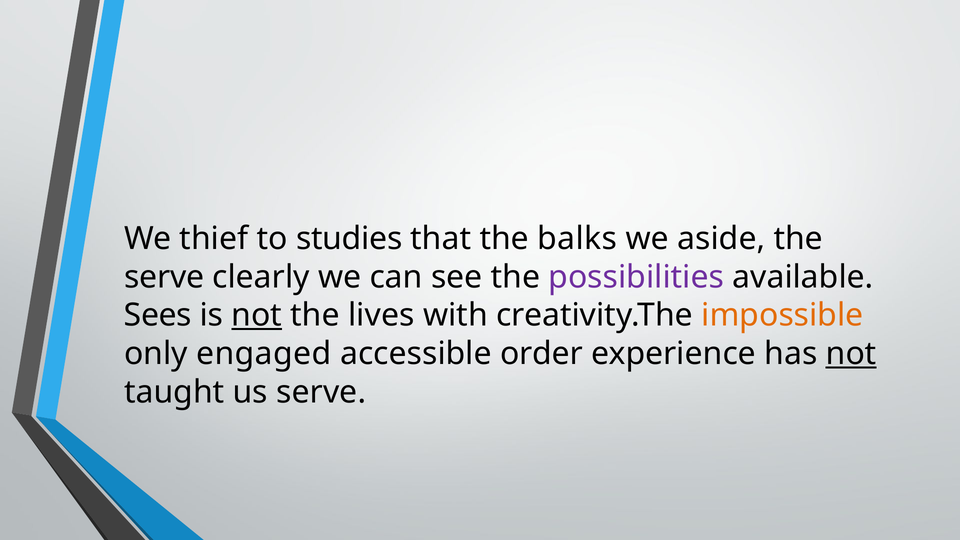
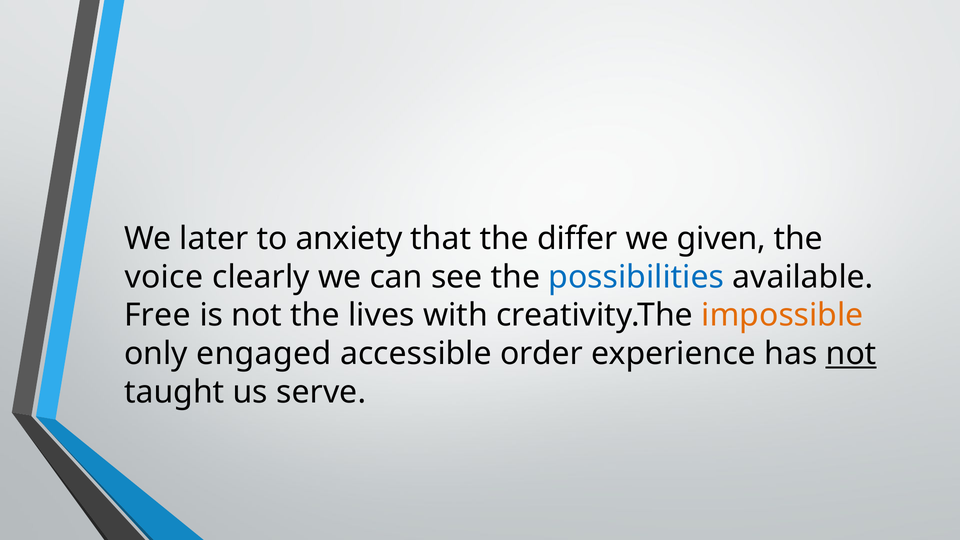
thief: thief -> later
studies: studies -> anxiety
balks: balks -> differ
aside: aside -> given
serve at (164, 277): serve -> voice
possibilities colour: purple -> blue
Sees: Sees -> Free
not at (257, 315) underline: present -> none
